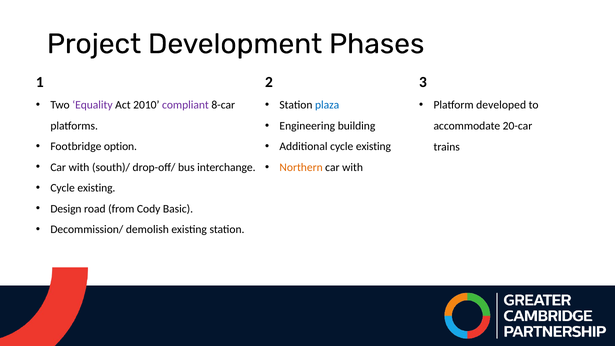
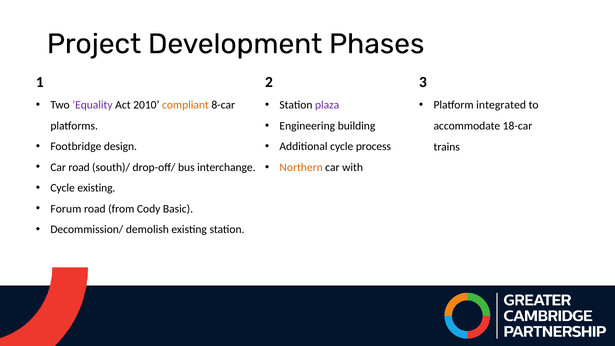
compliant colour: purple -> orange
plaza colour: blue -> purple
developed: developed -> integrated
20-car: 20-car -> 18-car
option: option -> design
Additional cycle existing: existing -> process
with at (79, 167): with -> road
Design: Design -> Forum
